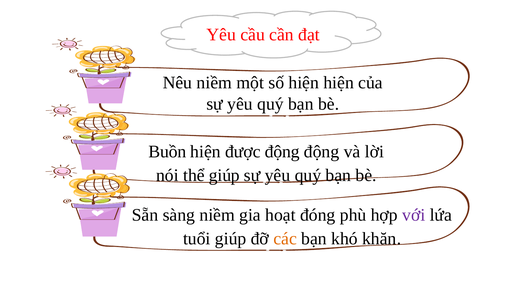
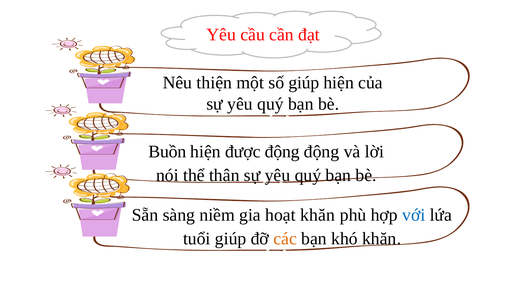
Nêu niềm: niềm -> thiện
số hiện: hiện -> giúp
thể giúp: giúp -> thân
hoạt đóng: đóng -> khăn
với colour: purple -> blue
